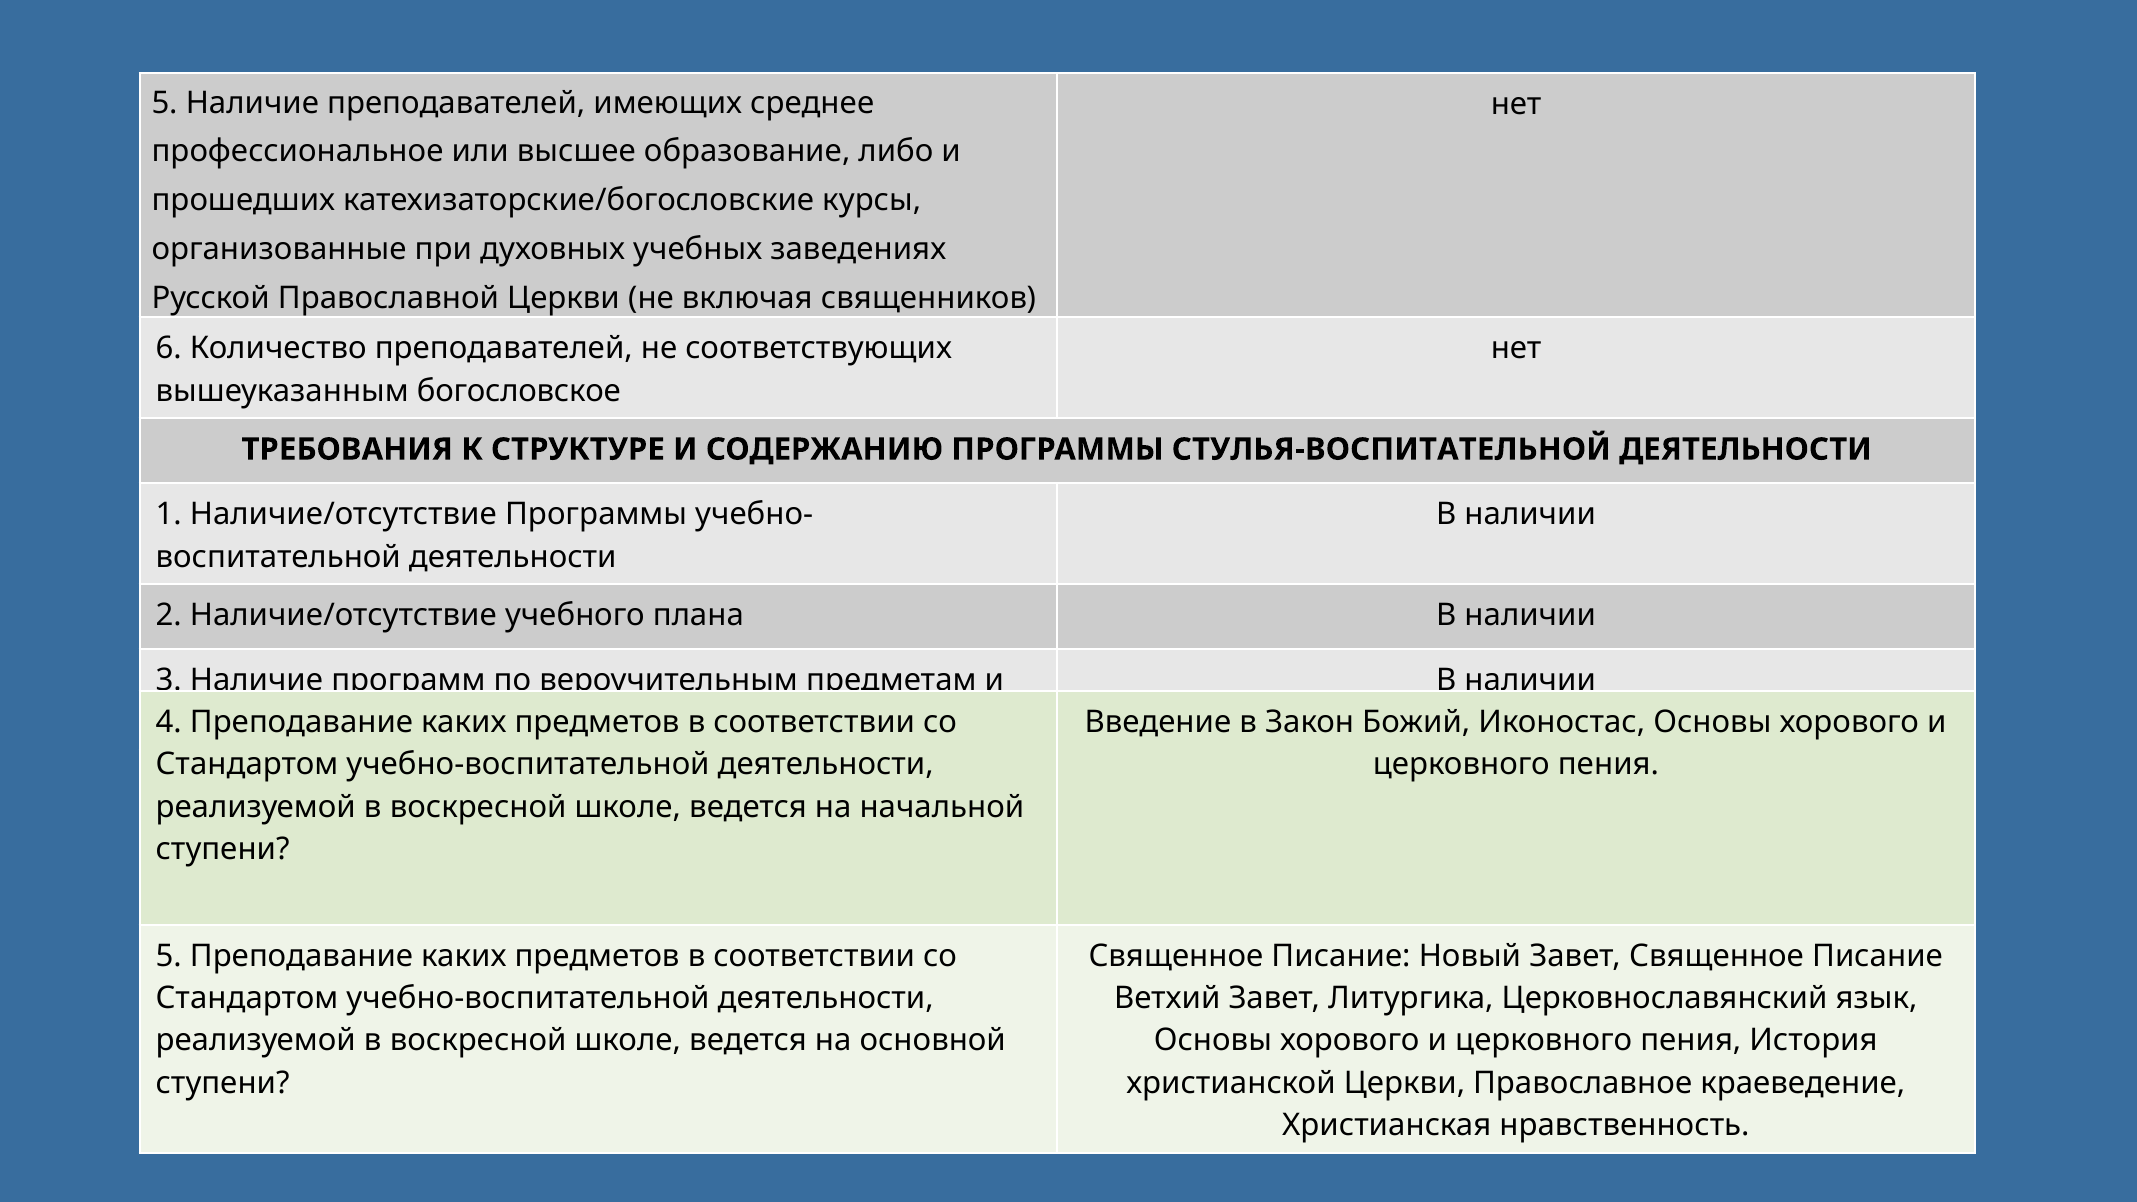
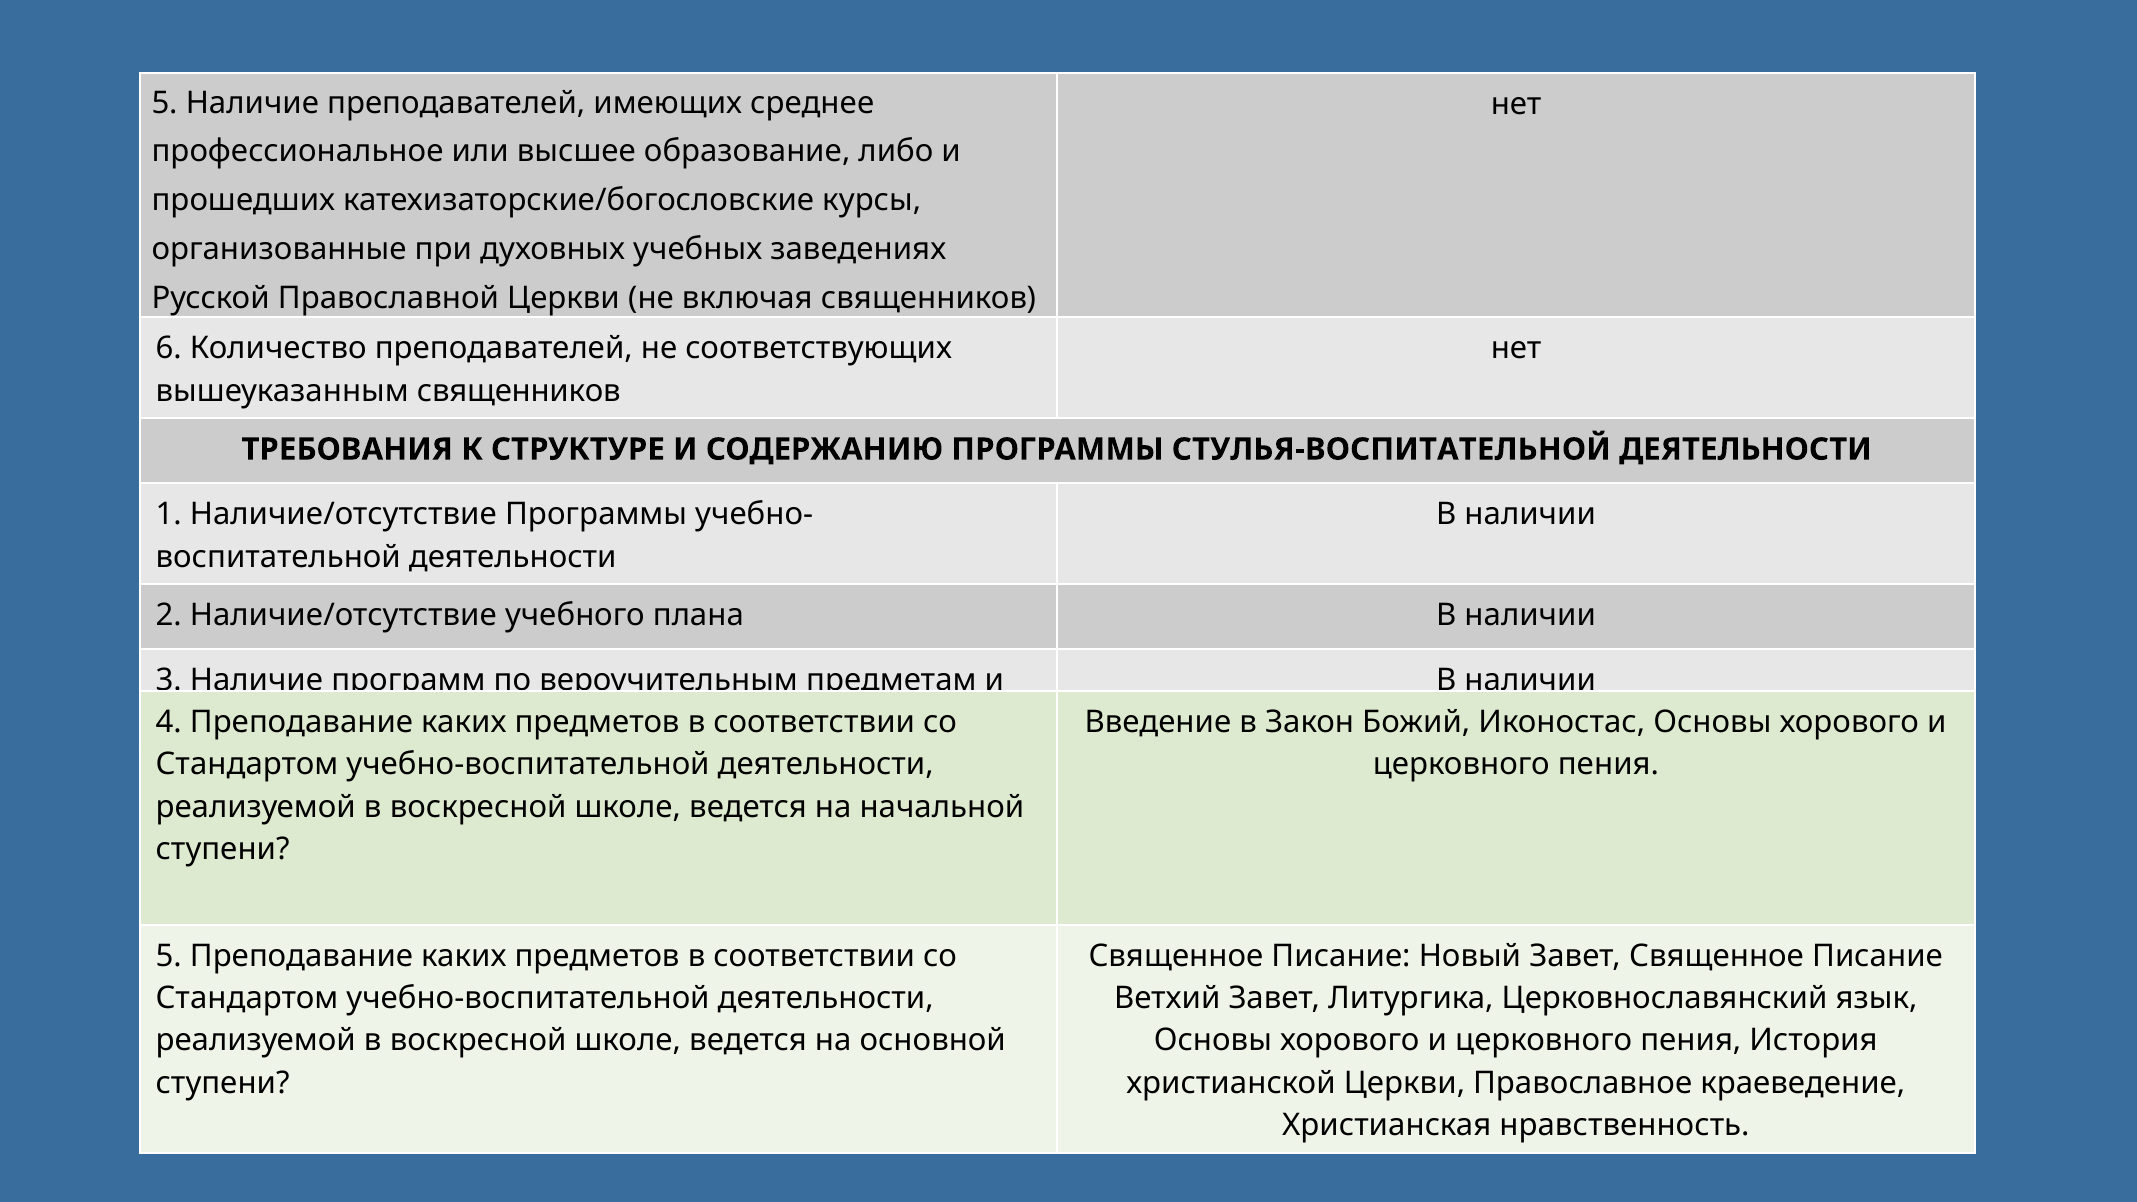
вышеуказанным богословское: богословское -> священников
